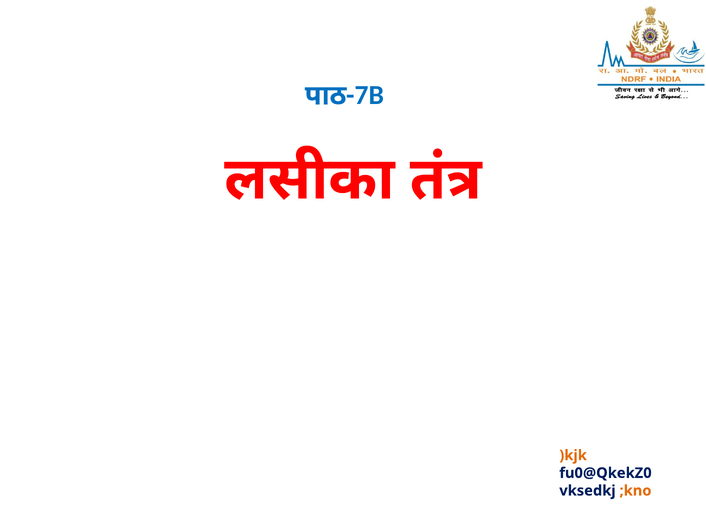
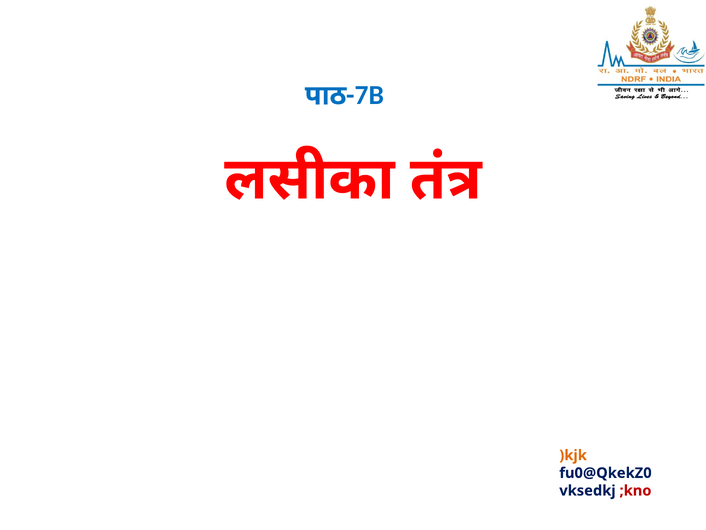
;kno colour: orange -> red
